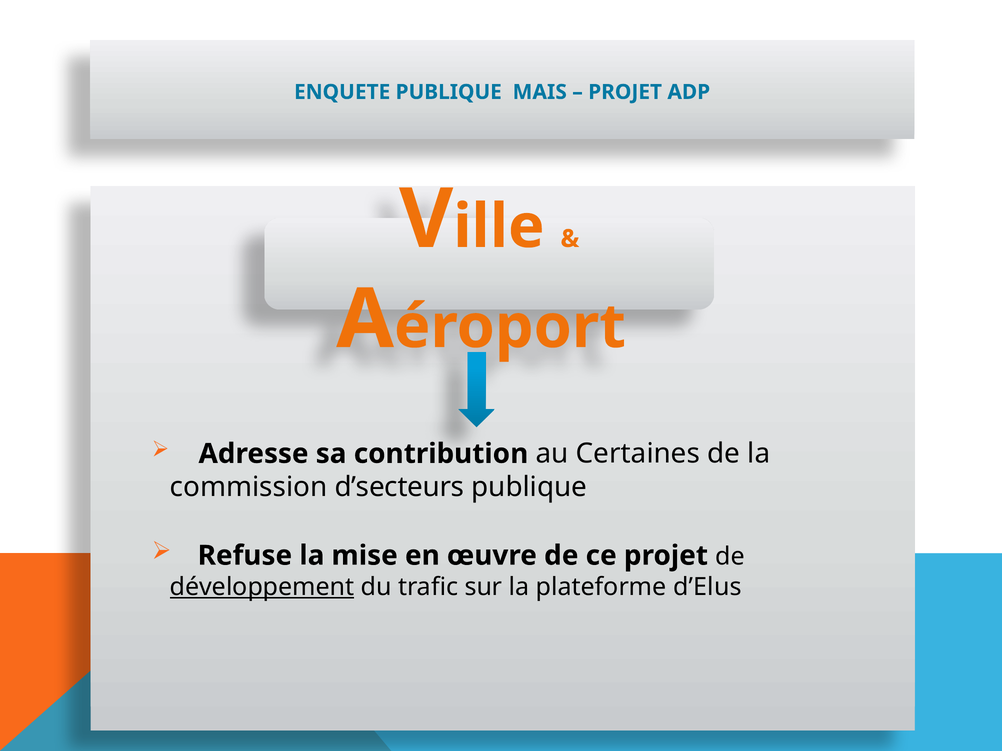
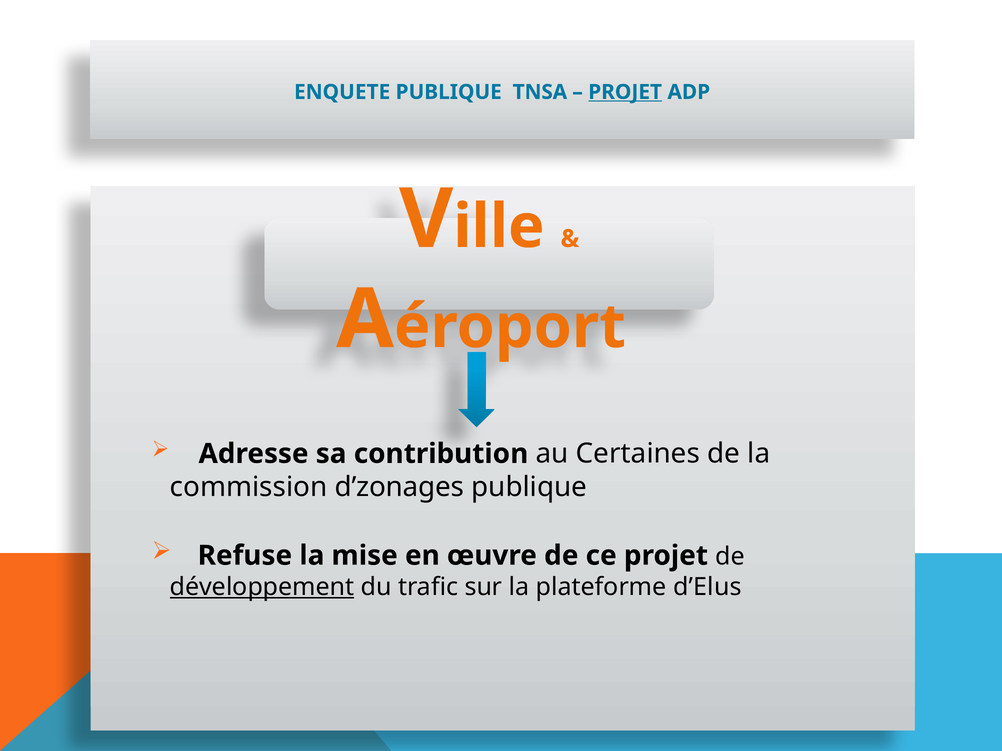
MAIS: MAIS -> TNSA
PROJET at (625, 92) underline: none -> present
d’secteurs: d’secteurs -> d’zonages
